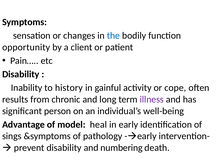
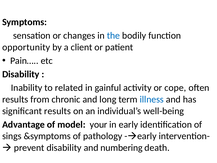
history: history -> related
illness colour: purple -> blue
significant person: person -> results
heal: heal -> your
